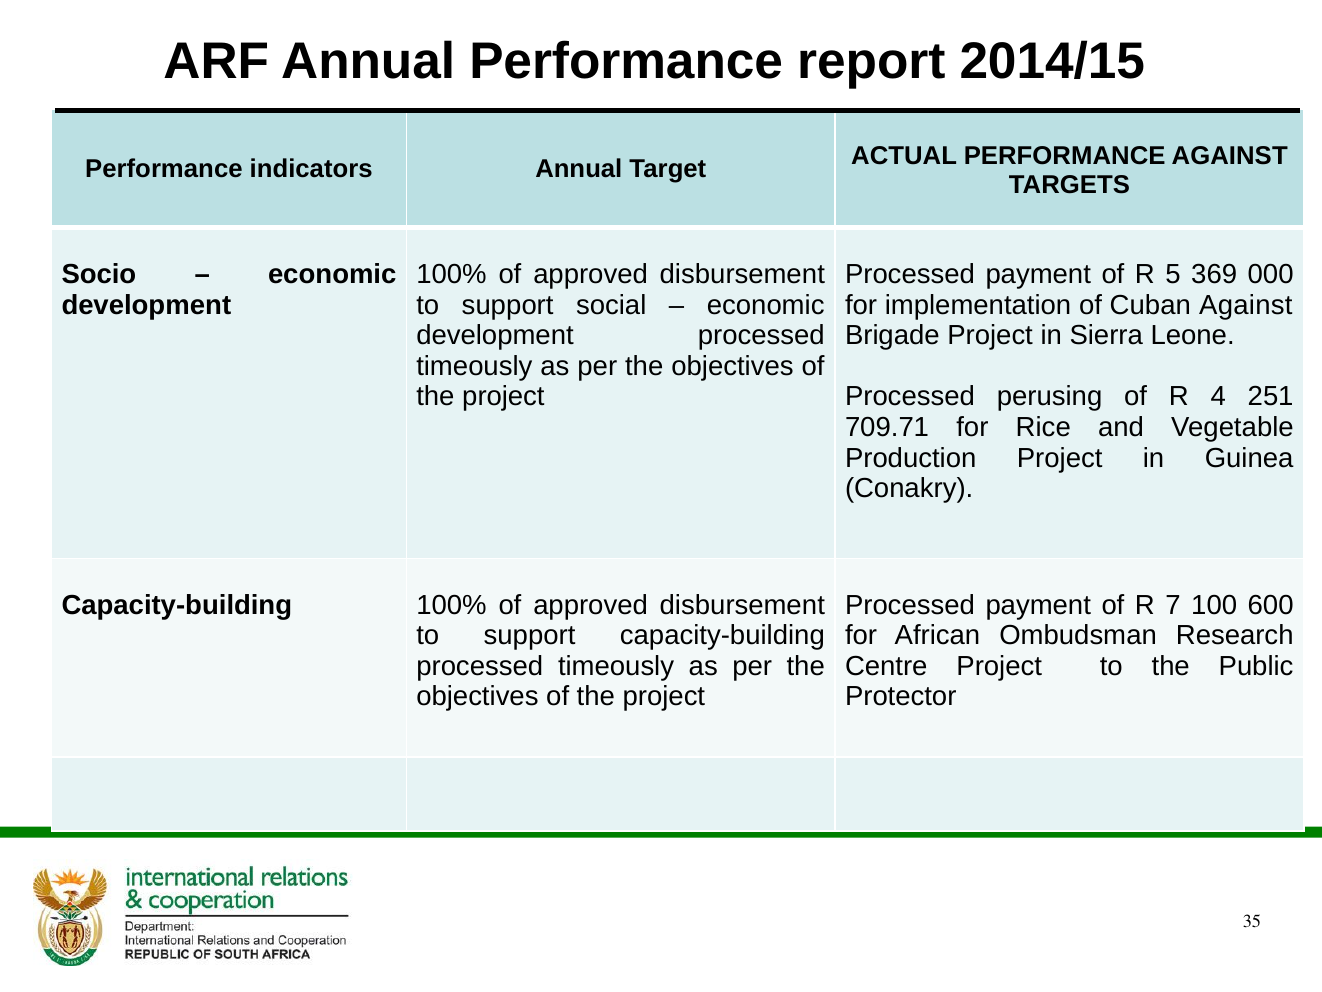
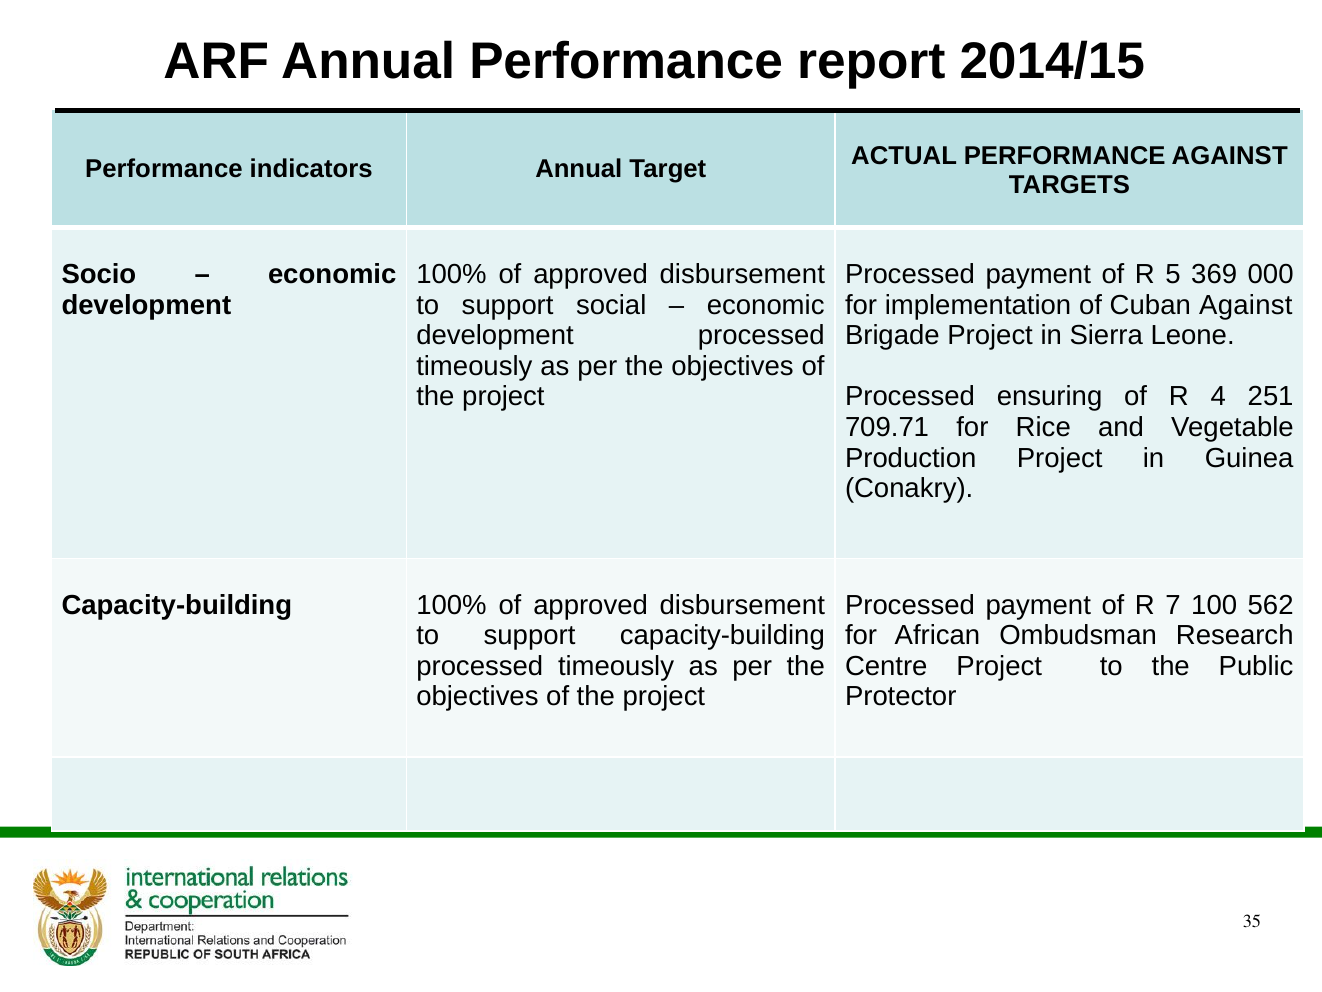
perusing: perusing -> ensuring
600: 600 -> 562
